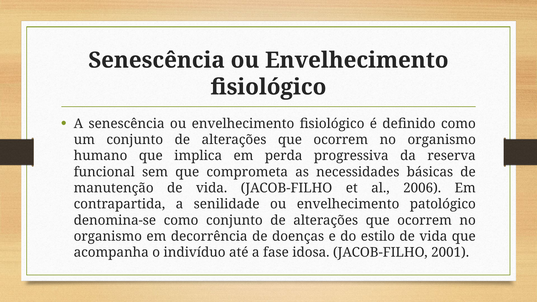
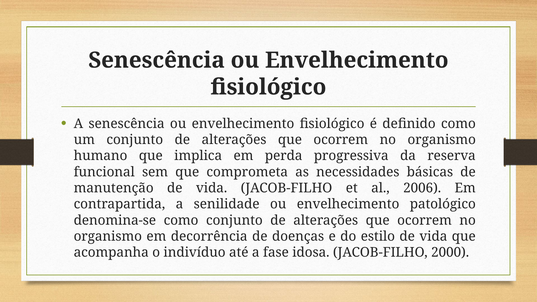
2001: 2001 -> 2000
